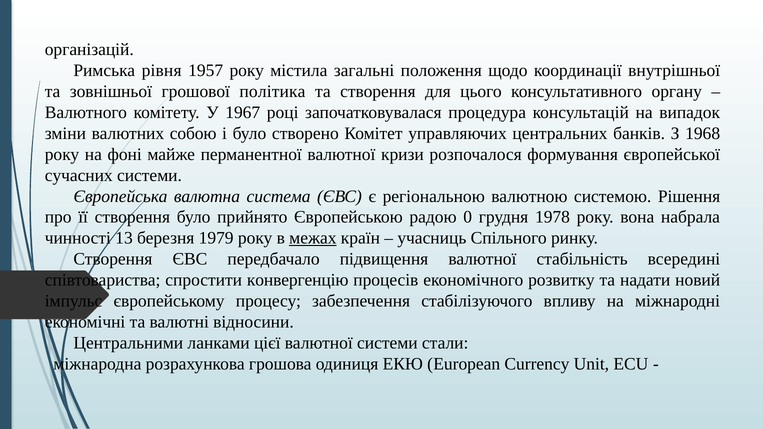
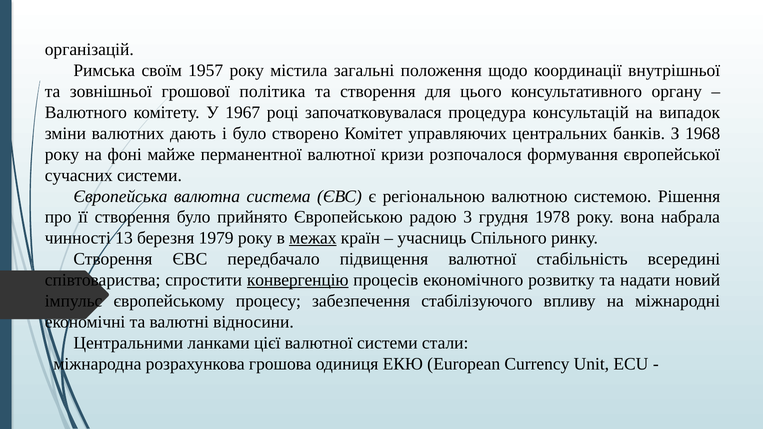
рівня: рівня -> своїм
собою: собою -> дають
0: 0 -> 3
конвергенцію underline: none -> present
